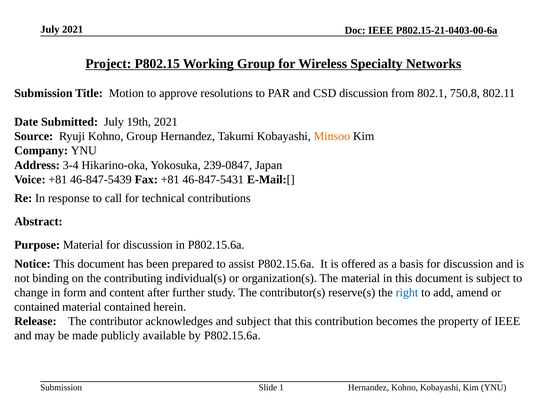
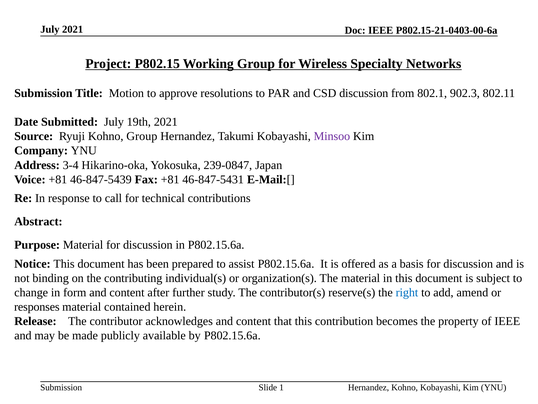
750.8: 750.8 -> 902.3
Minsoo colour: orange -> purple
contained at (37, 306): contained -> responses
acknowledges and subject: subject -> content
